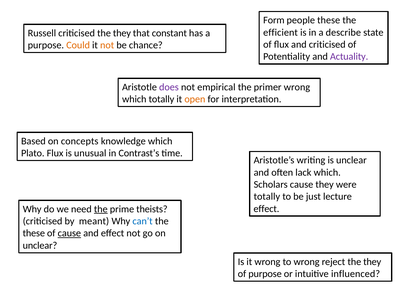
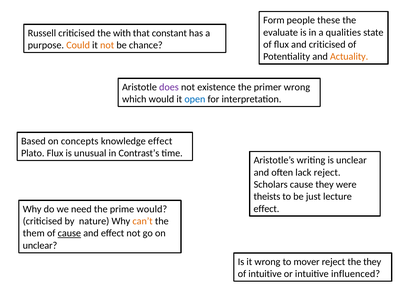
efficient: efficient -> evaluate
describe: describe -> qualities
criticised the they: they -> with
Actuality colour: purple -> orange
empirical: empirical -> existence
which totally: totally -> would
open colour: orange -> blue
knowledge which: which -> effect
lack which: which -> reject
totally at (267, 197): totally -> theists
the at (101, 209) underline: present -> none
prime theists: theists -> would
meant: meant -> nature
can’t colour: blue -> orange
these at (34, 233): these -> them
to wrong: wrong -> mover
of purpose: purpose -> intuitive
